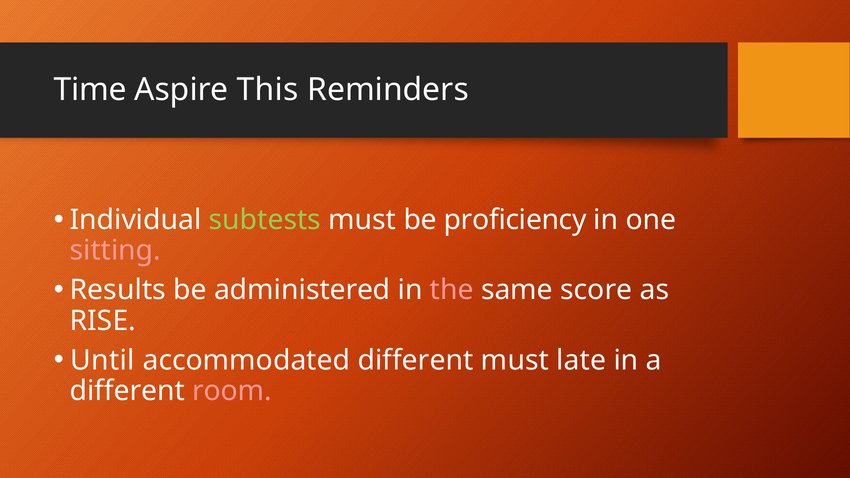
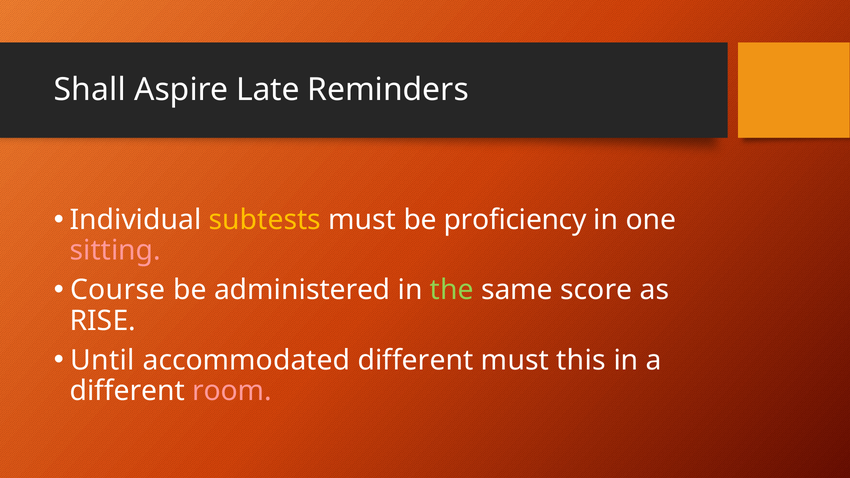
Time: Time -> Shall
This: This -> Late
subtests colour: light green -> yellow
Results: Results -> Course
the colour: pink -> light green
late: late -> this
